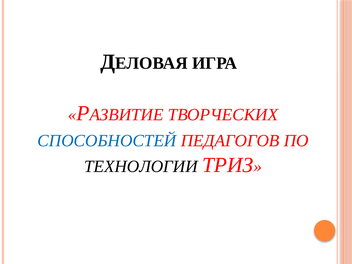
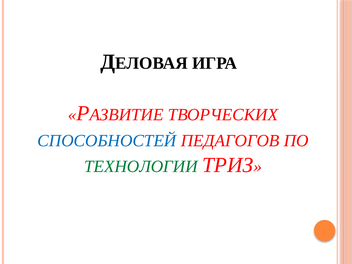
ТЕХНОЛОГИИ colour: black -> green
